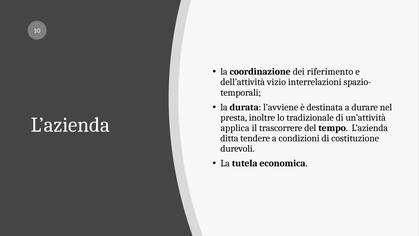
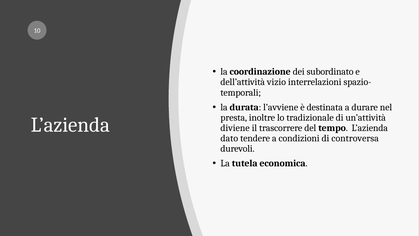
riferimento: riferimento -> subordinato
applica: applica -> diviene
ditta: ditta -> dato
costituzione: costituzione -> controversa
